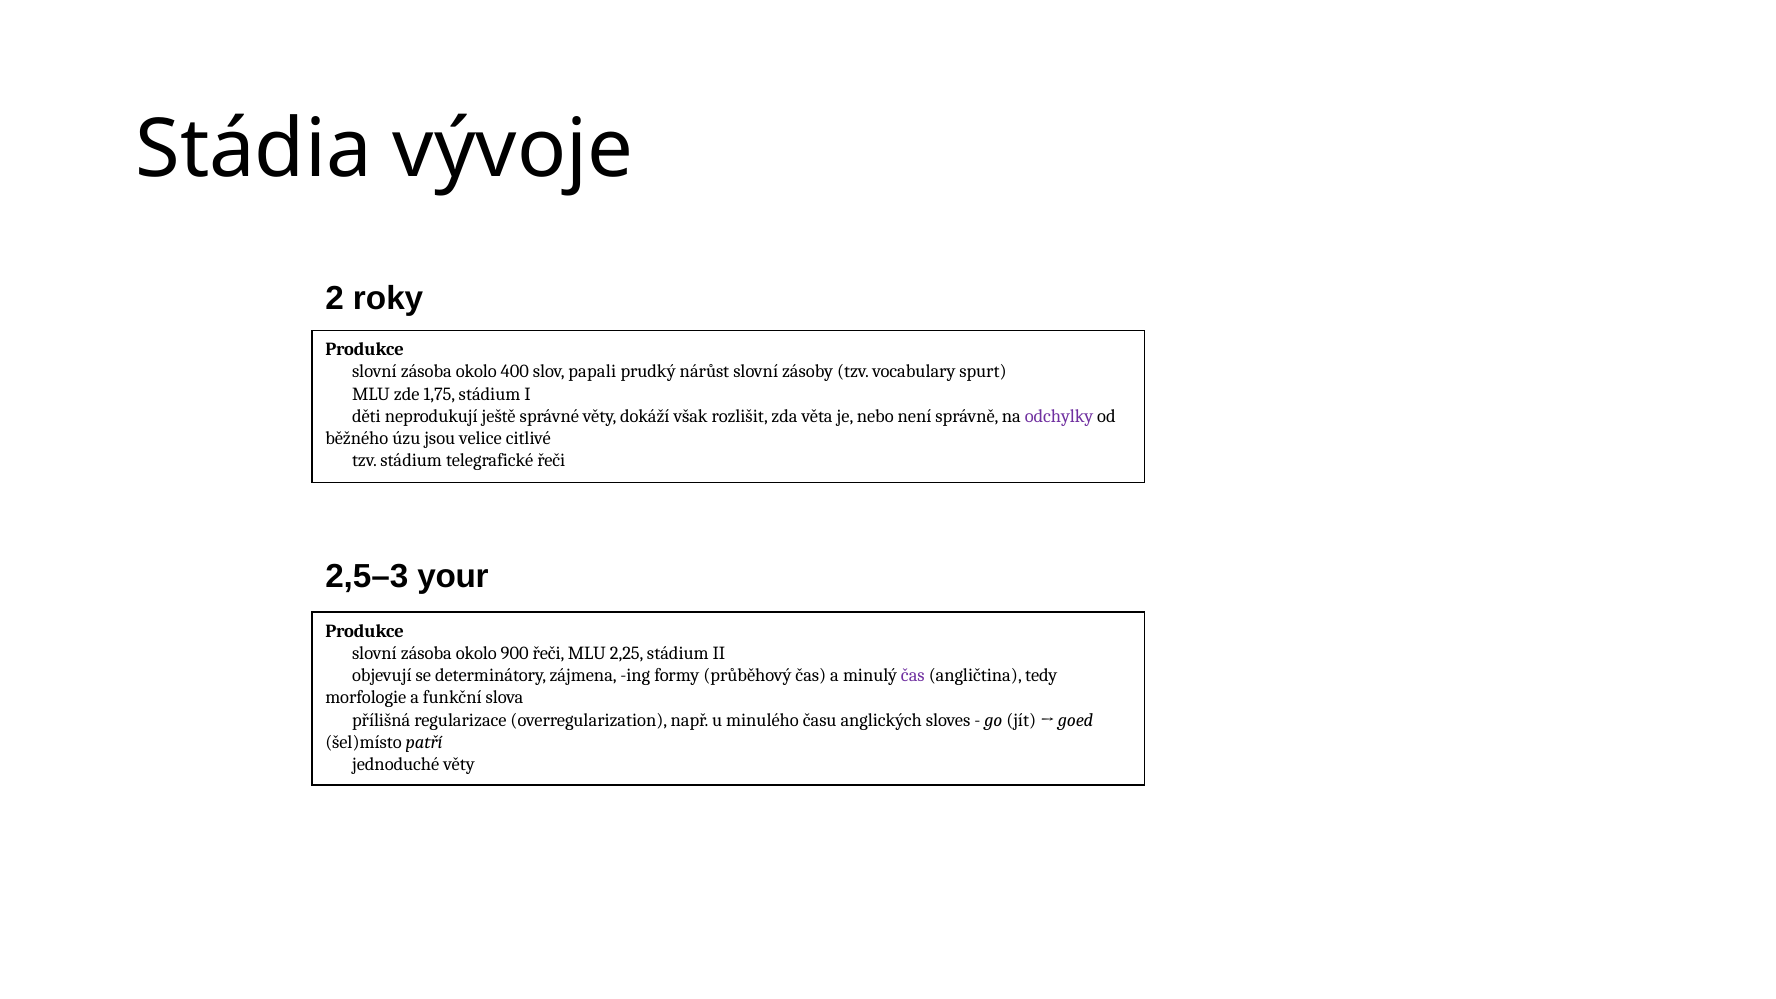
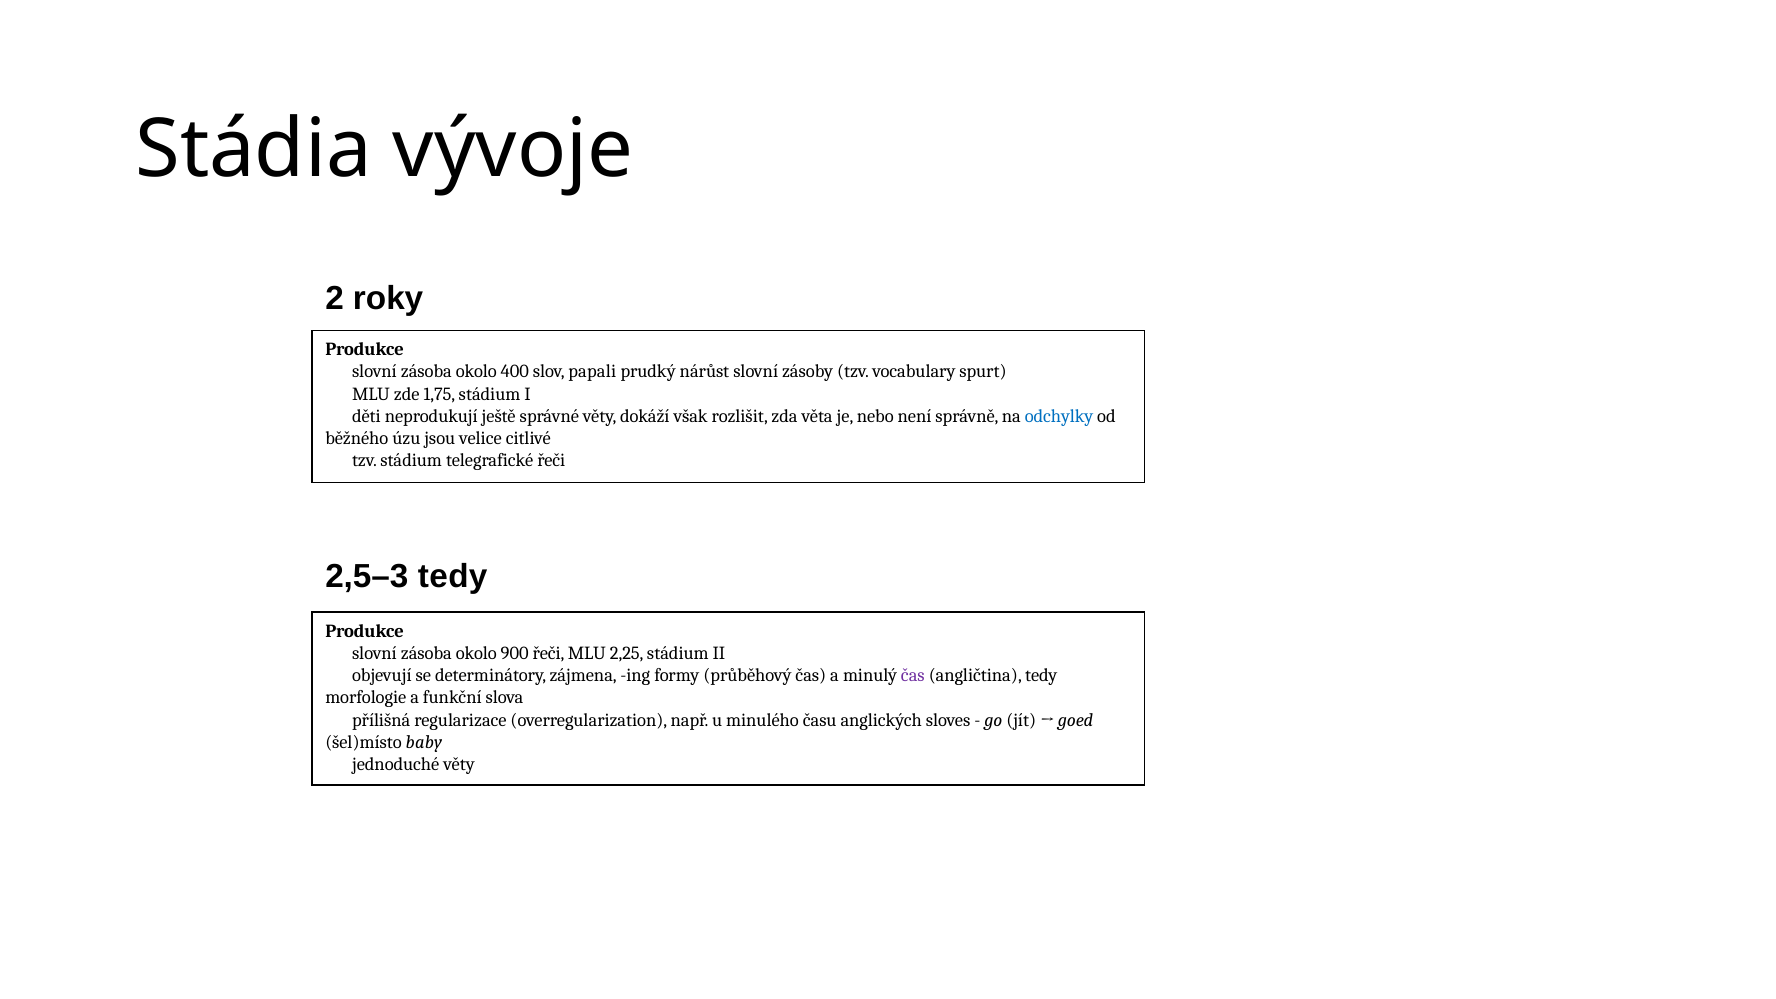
odchylky colour: purple -> blue
2,5–3 your: your -> tedy
patří: patří -> baby
